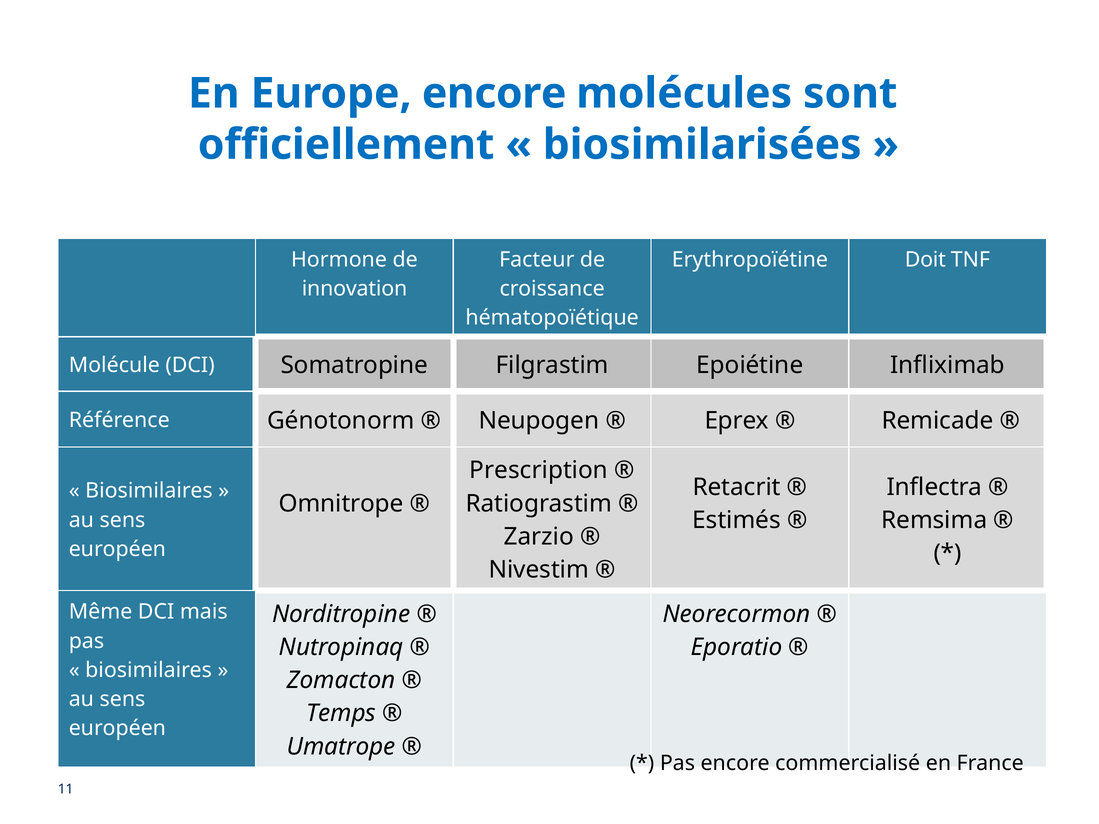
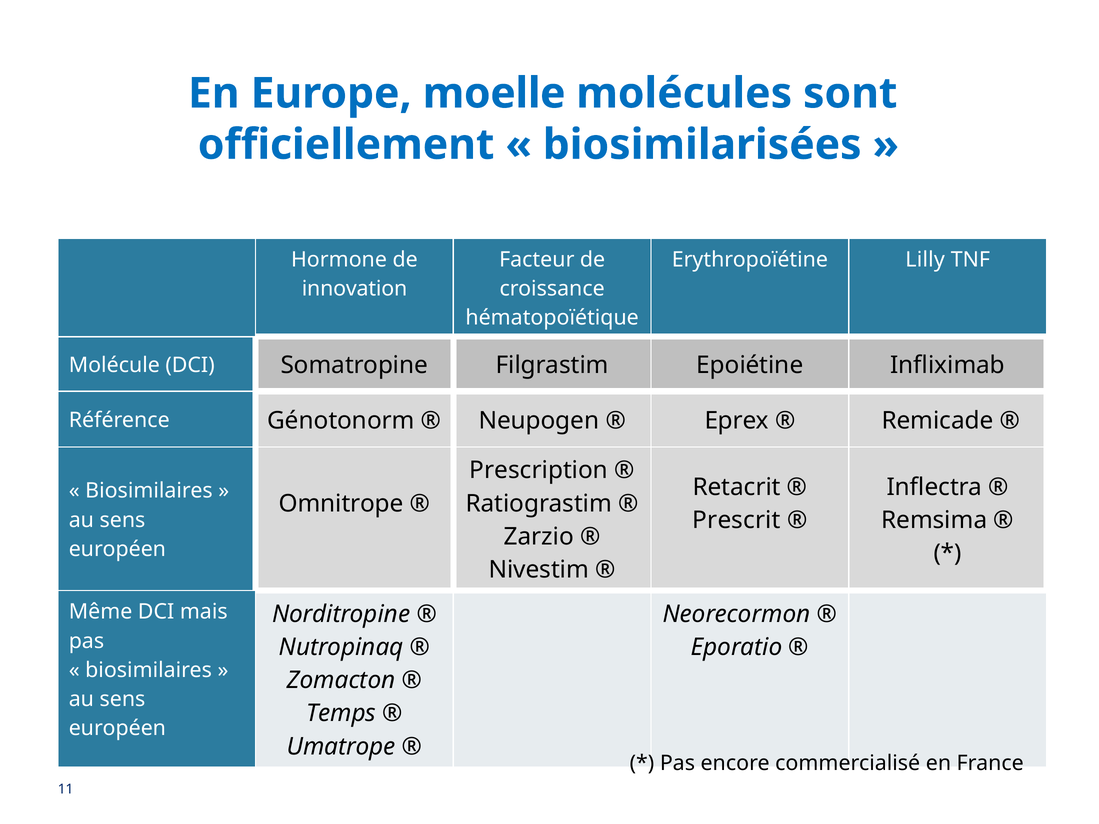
Europe encore: encore -> moelle
Doit: Doit -> Lilly
Estimés: Estimés -> Prescrit
